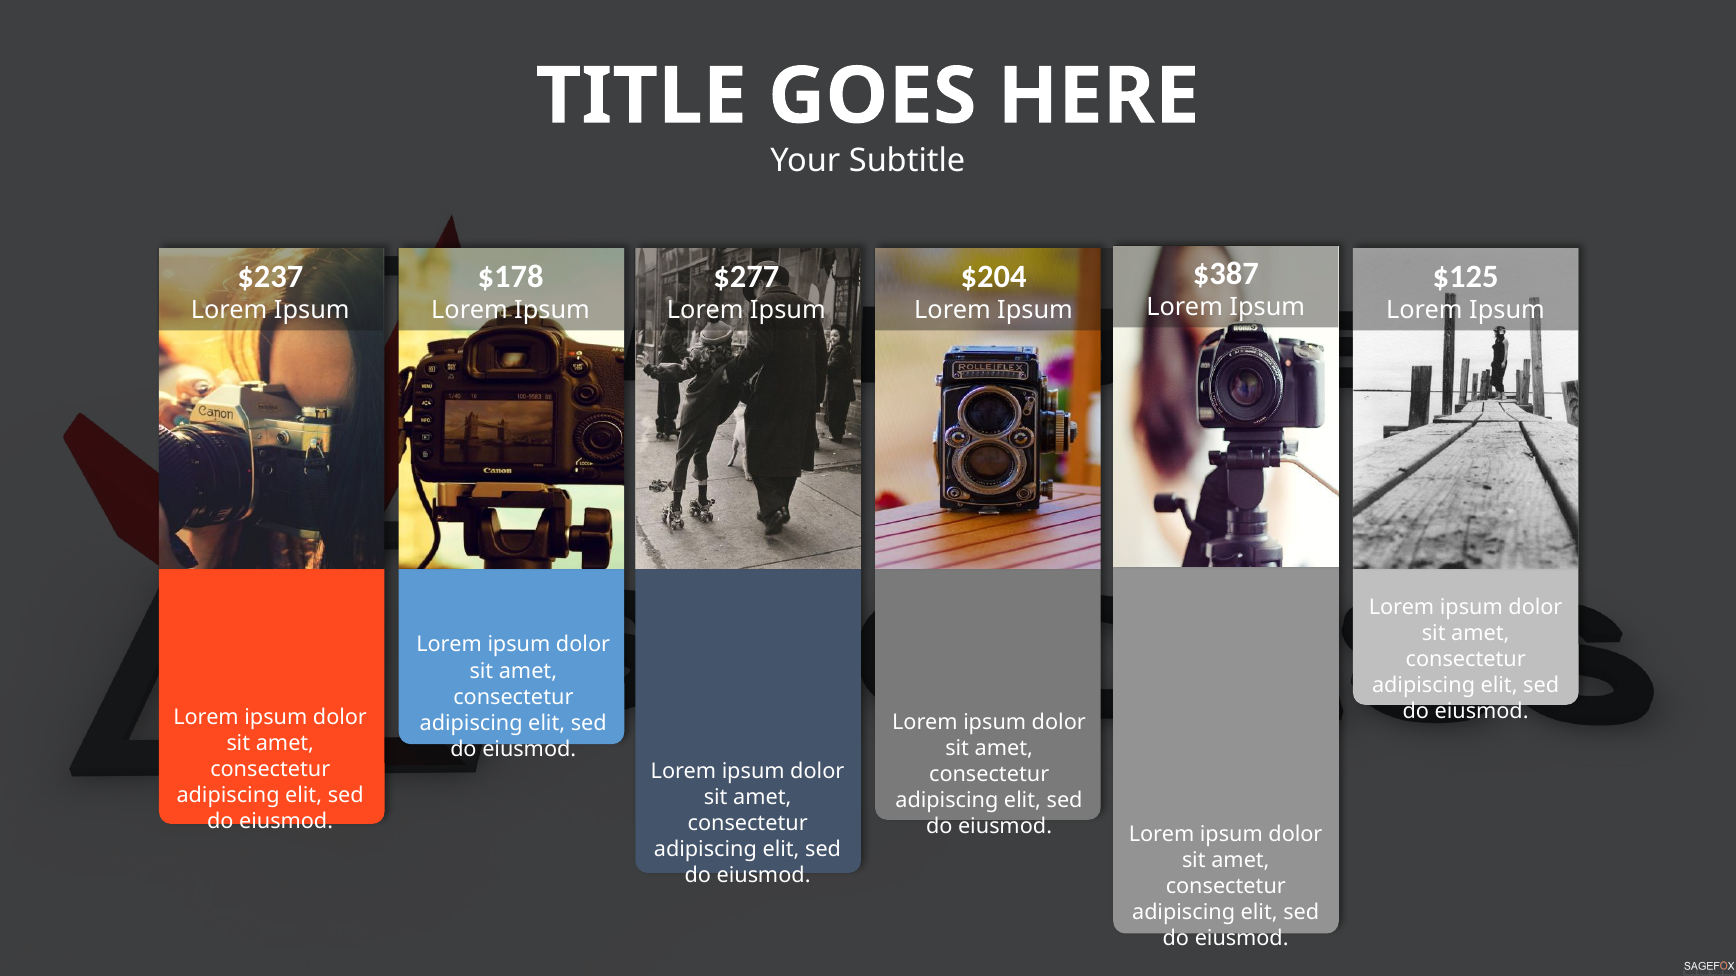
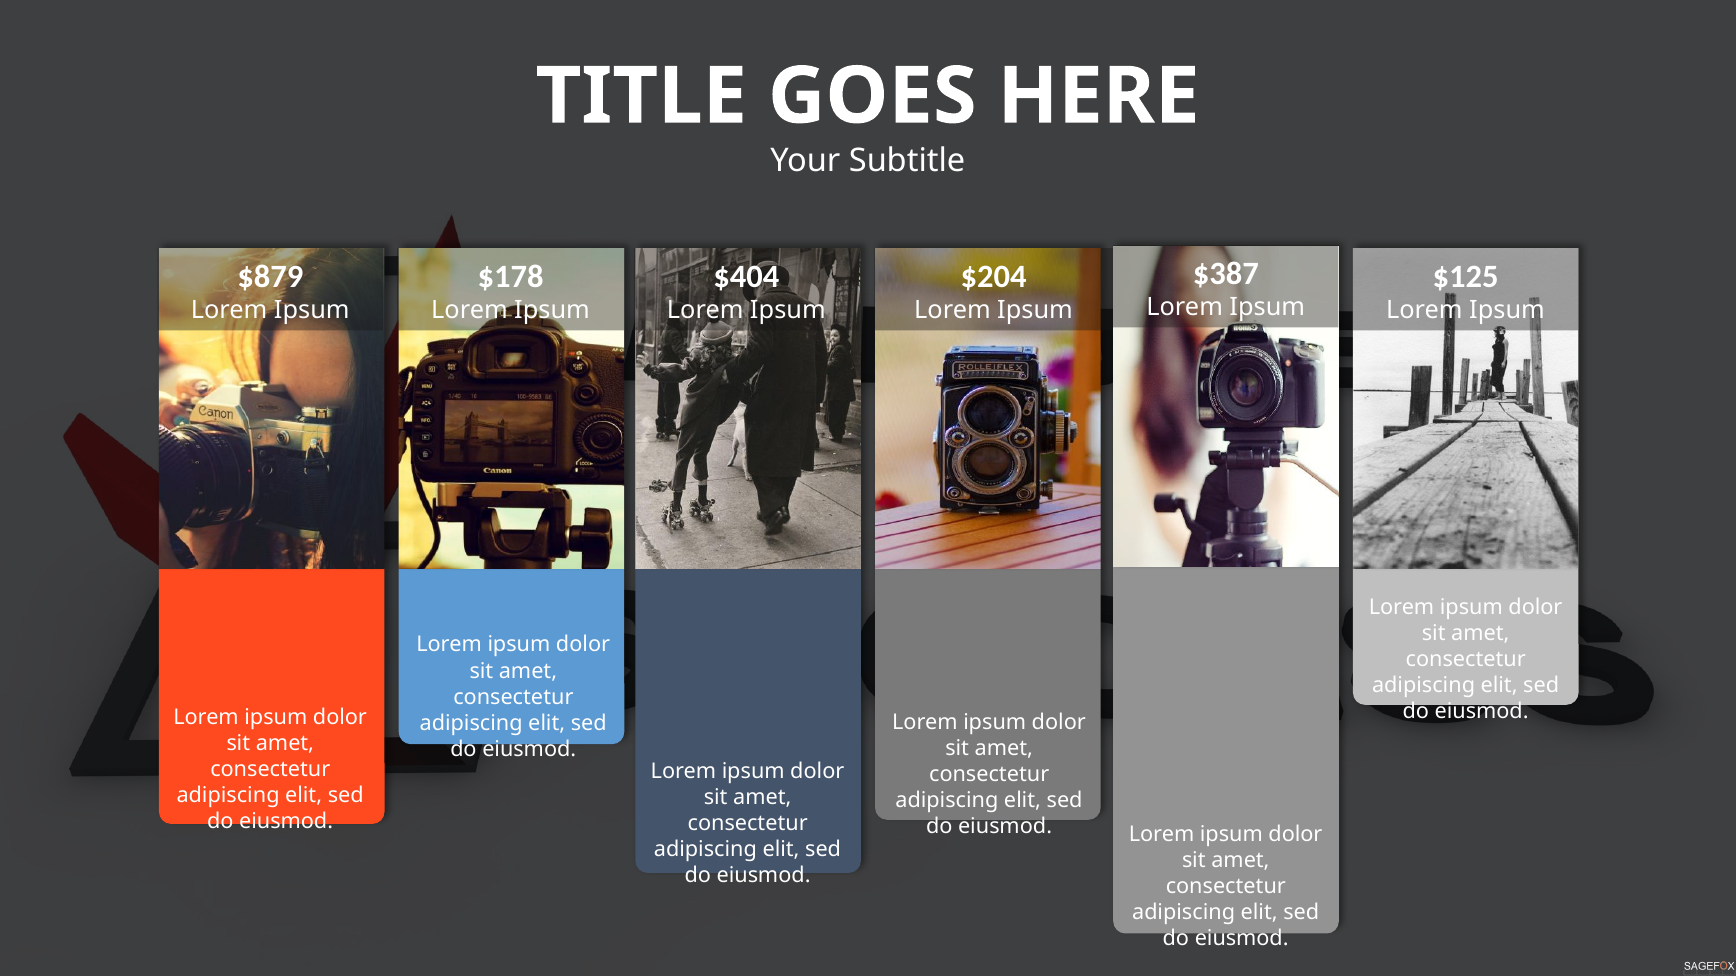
$237: $237 -> $879
$277: $277 -> $404
